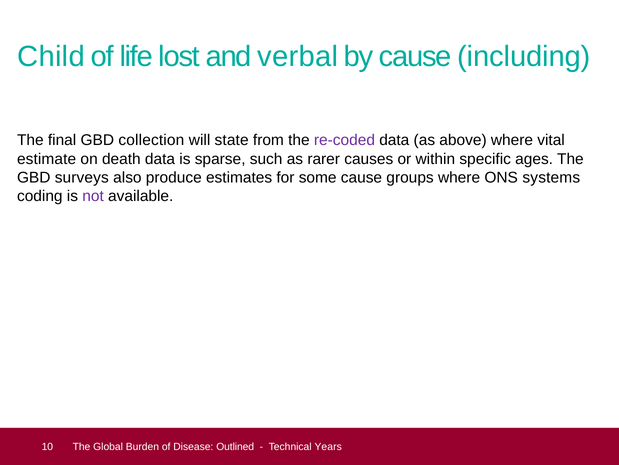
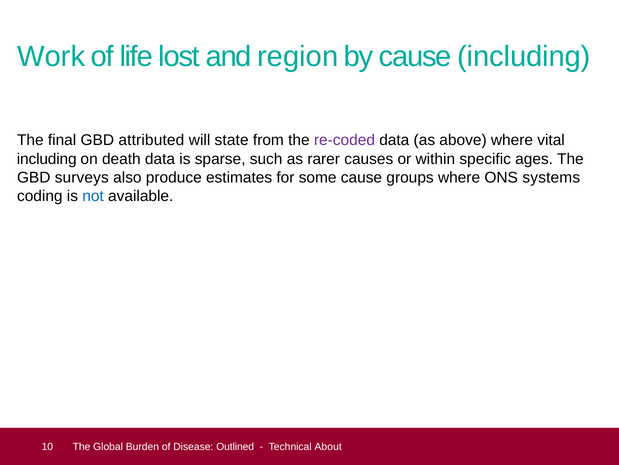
Child: Child -> Work
verbal: verbal -> region
collection: collection -> attributed
estimate at (47, 159): estimate -> including
not colour: purple -> blue
Years: Years -> About
